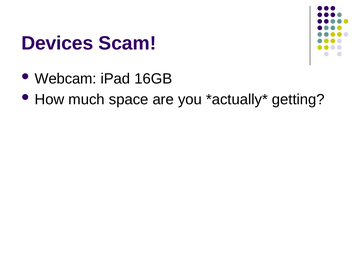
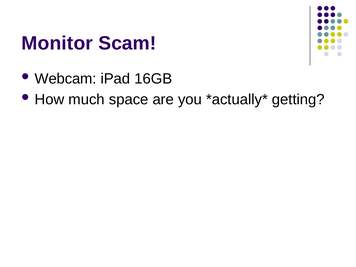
Devices: Devices -> Monitor
